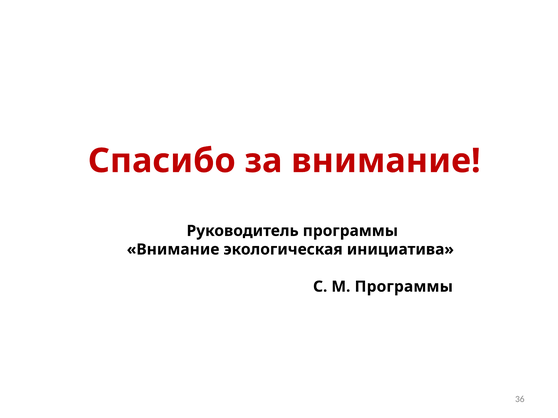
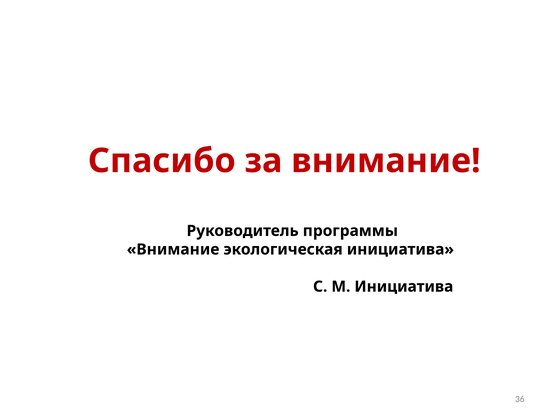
М Программы: Программы -> Инициатива
